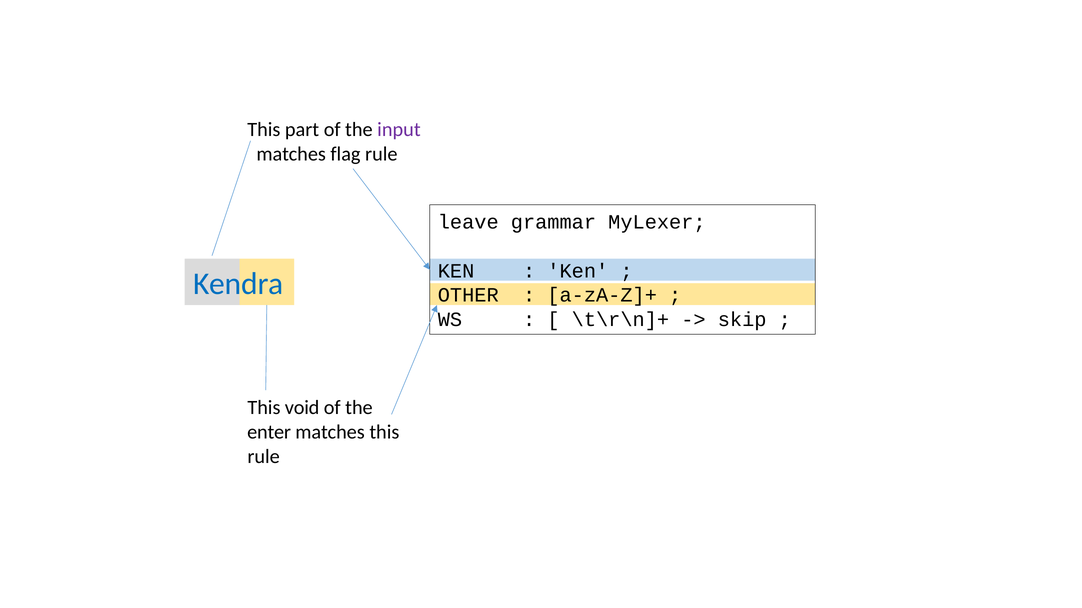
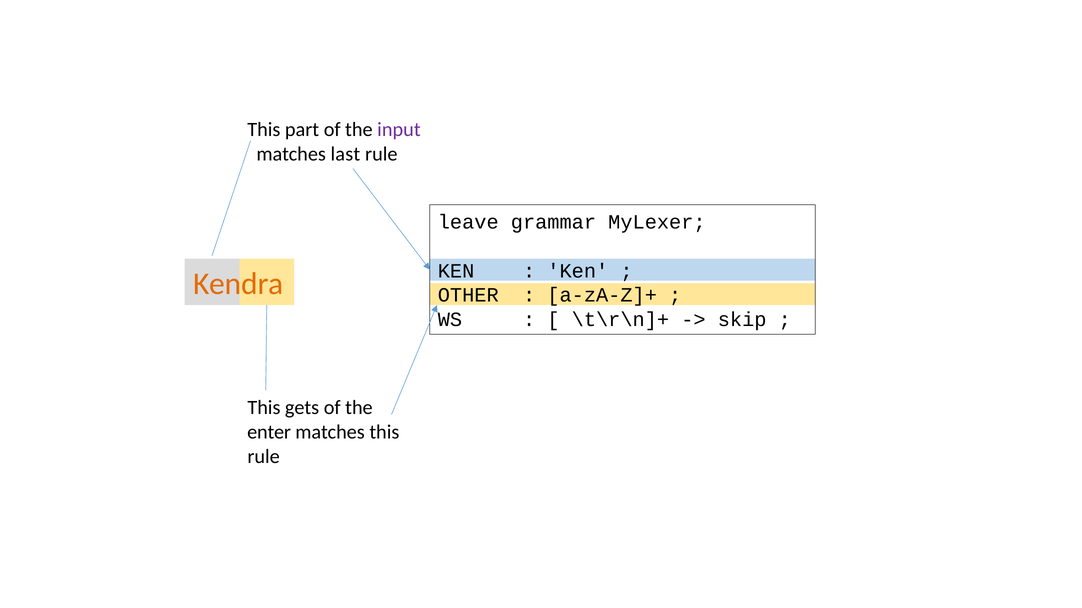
flag: flag -> last
Kendra colour: blue -> orange
void: void -> gets
